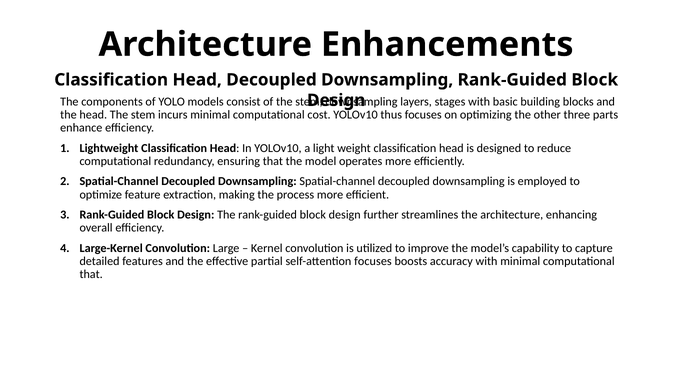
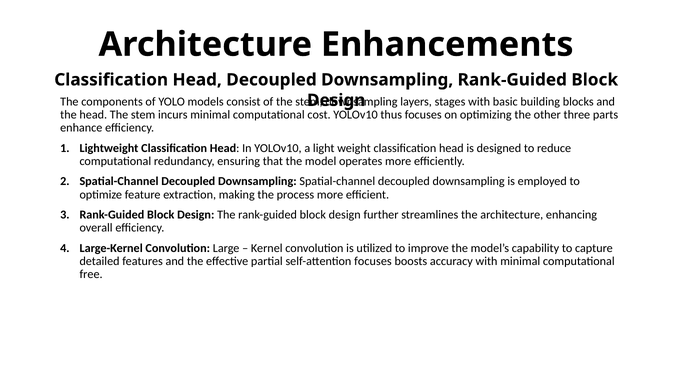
that at (91, 274): that -> free
